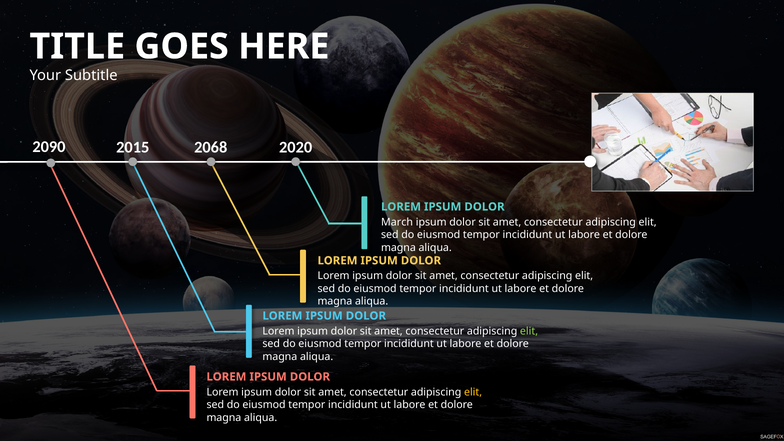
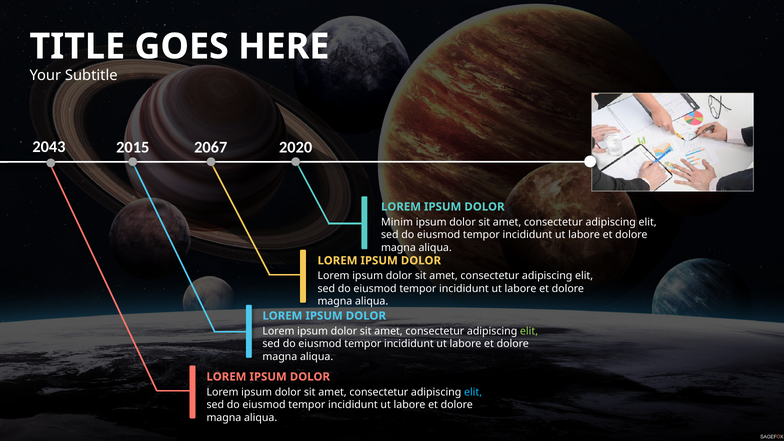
2090: 2090 -> 2043
2068: 2068 -> 2067
March: March -> Minim
elit at (473, 392) colour: yellow -> light blue
